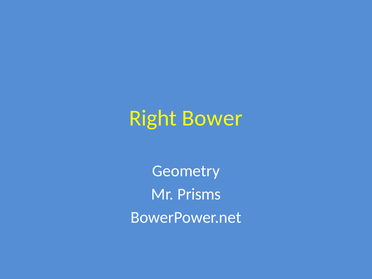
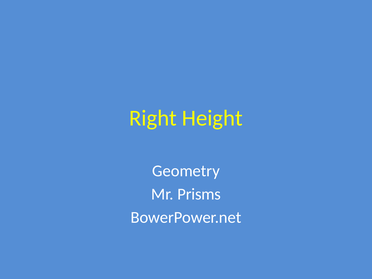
Bower: Bower -> Height
